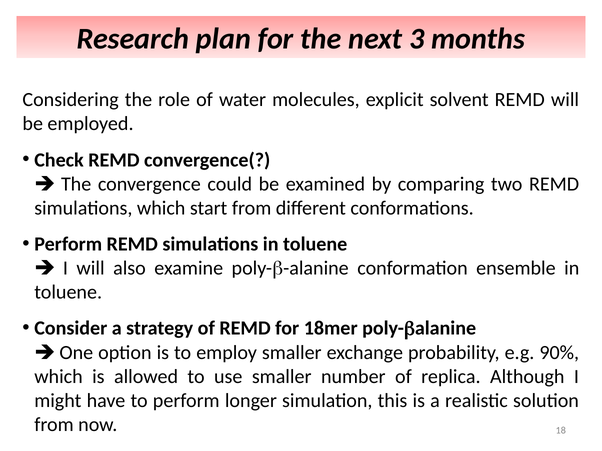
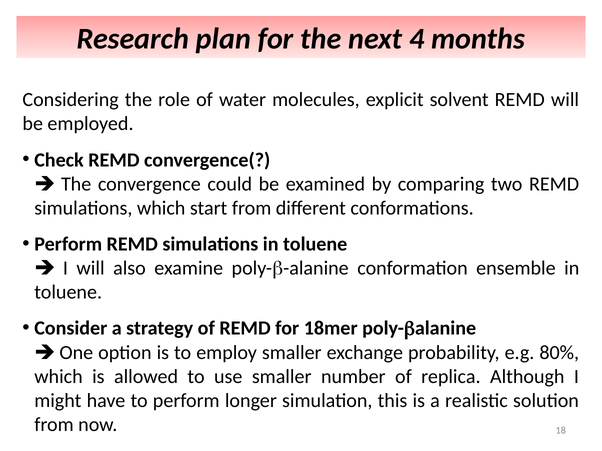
3: 3 -> 4
90%: 90% -> 80%
